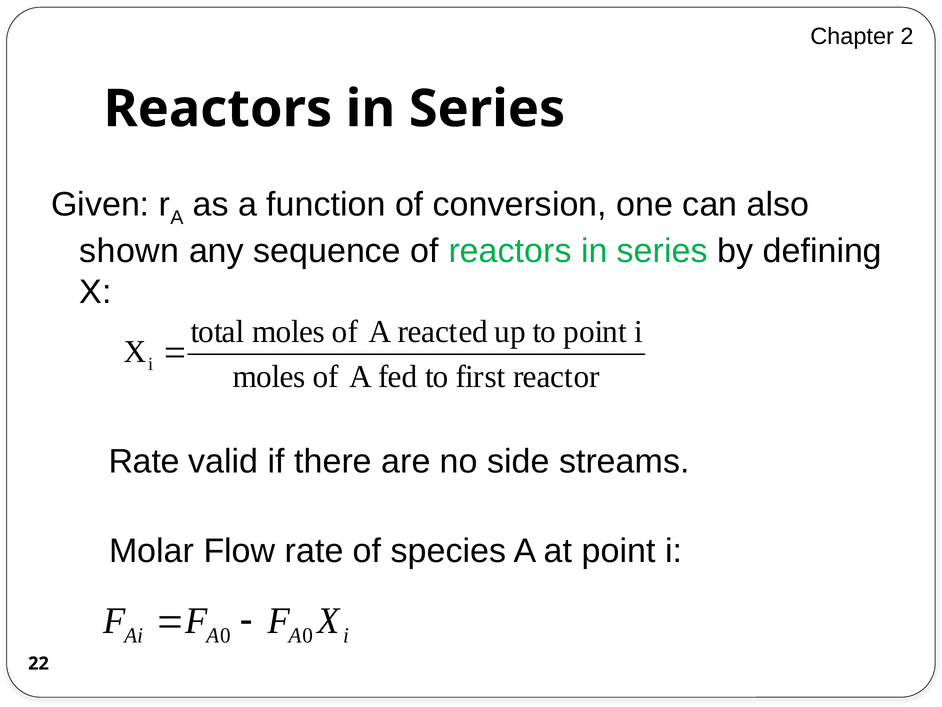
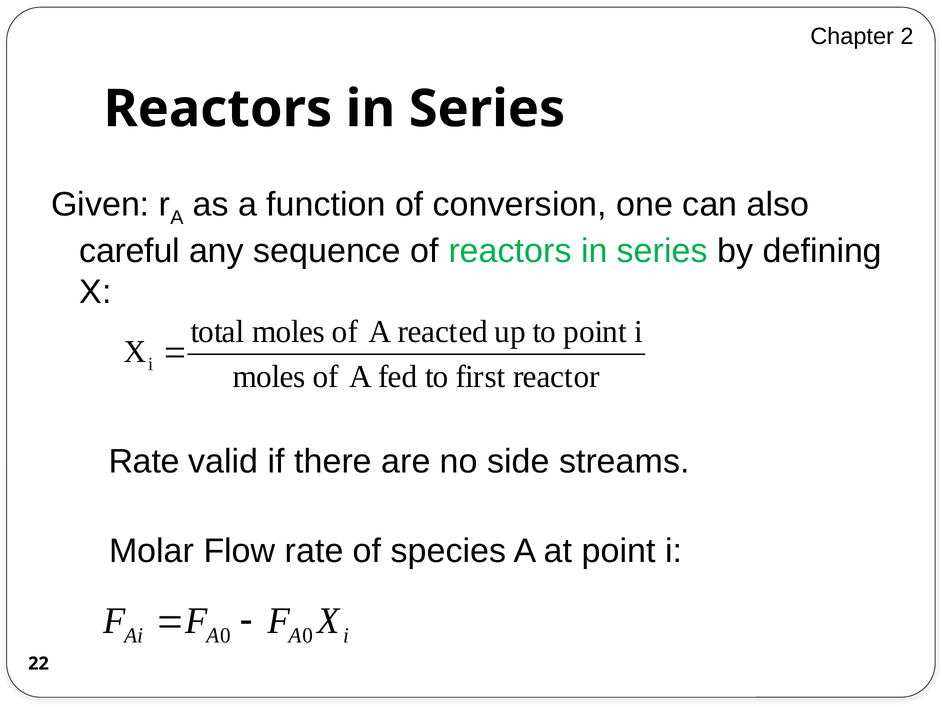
shown: shown -> careful
